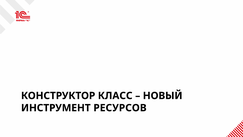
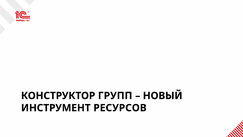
КЛАСС: КЛАСС -> ГРУПП
